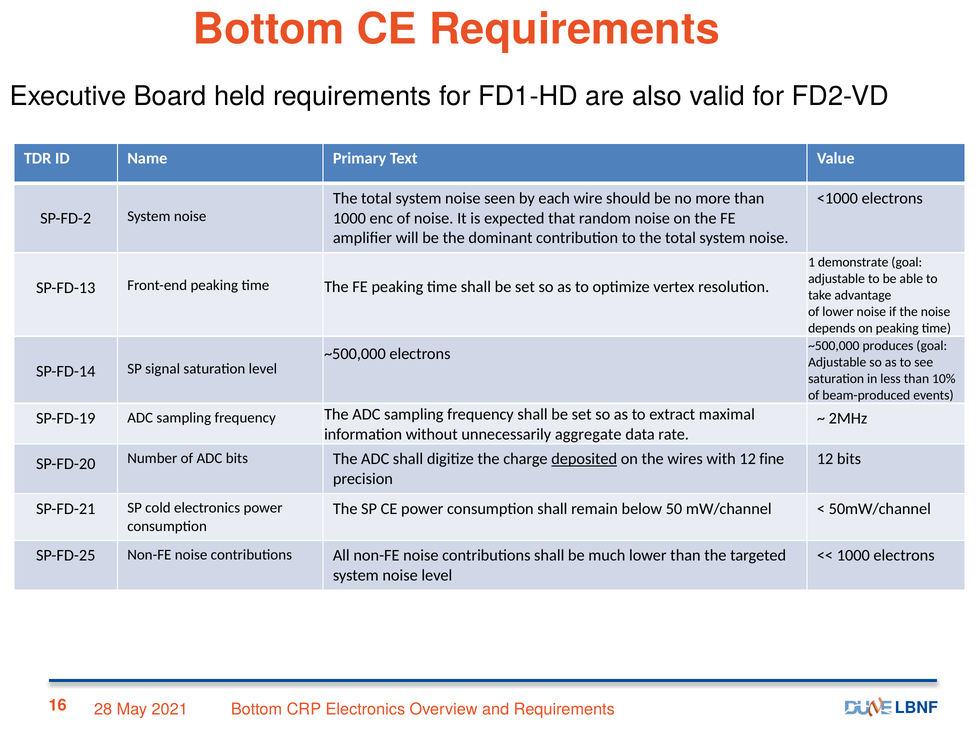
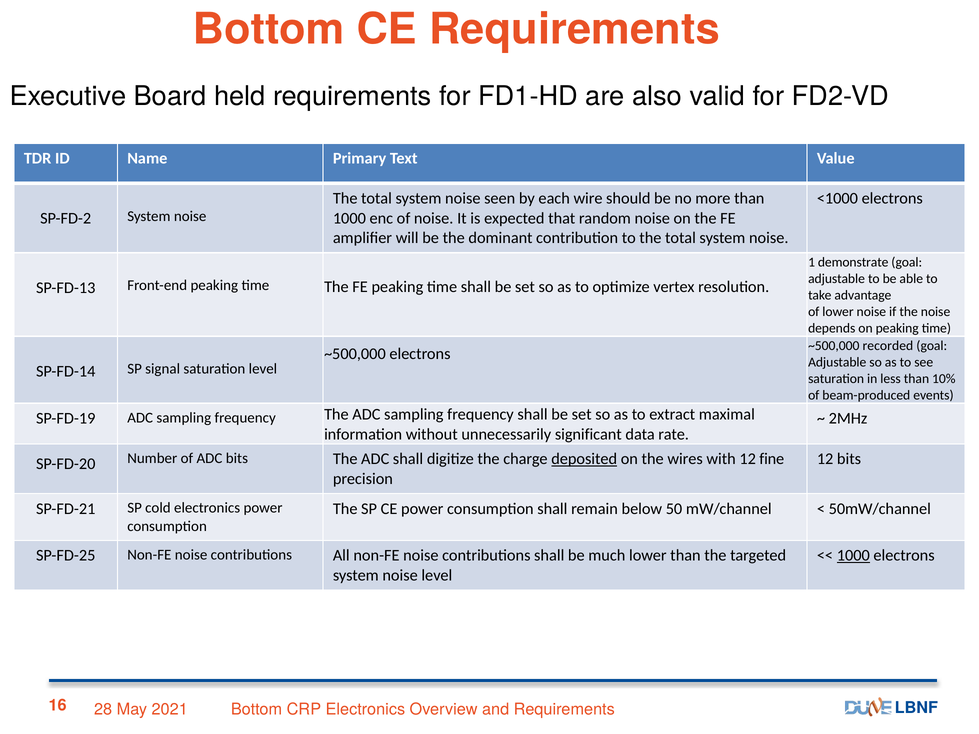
produces: produces -> recorded
aggregate: aggregate -> significant
1000 at (853, 556) underline: none -> present
